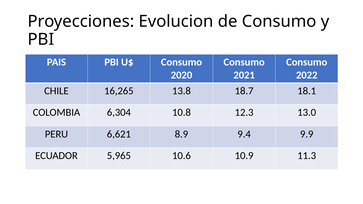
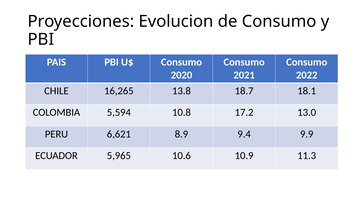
6,304: 6,304 -> 5,594
12.3: 12.3 -> 17.2
